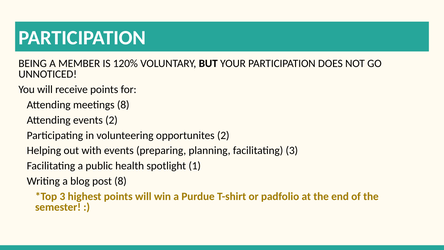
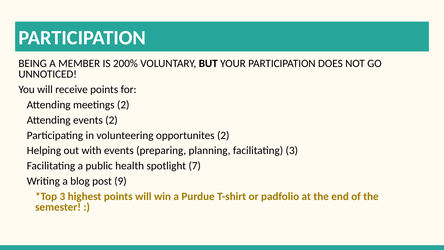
120%: 120% -> 200%
meetings 8: 8 -> 2
1: 1 -> 7
post 8: 8 -> 9
